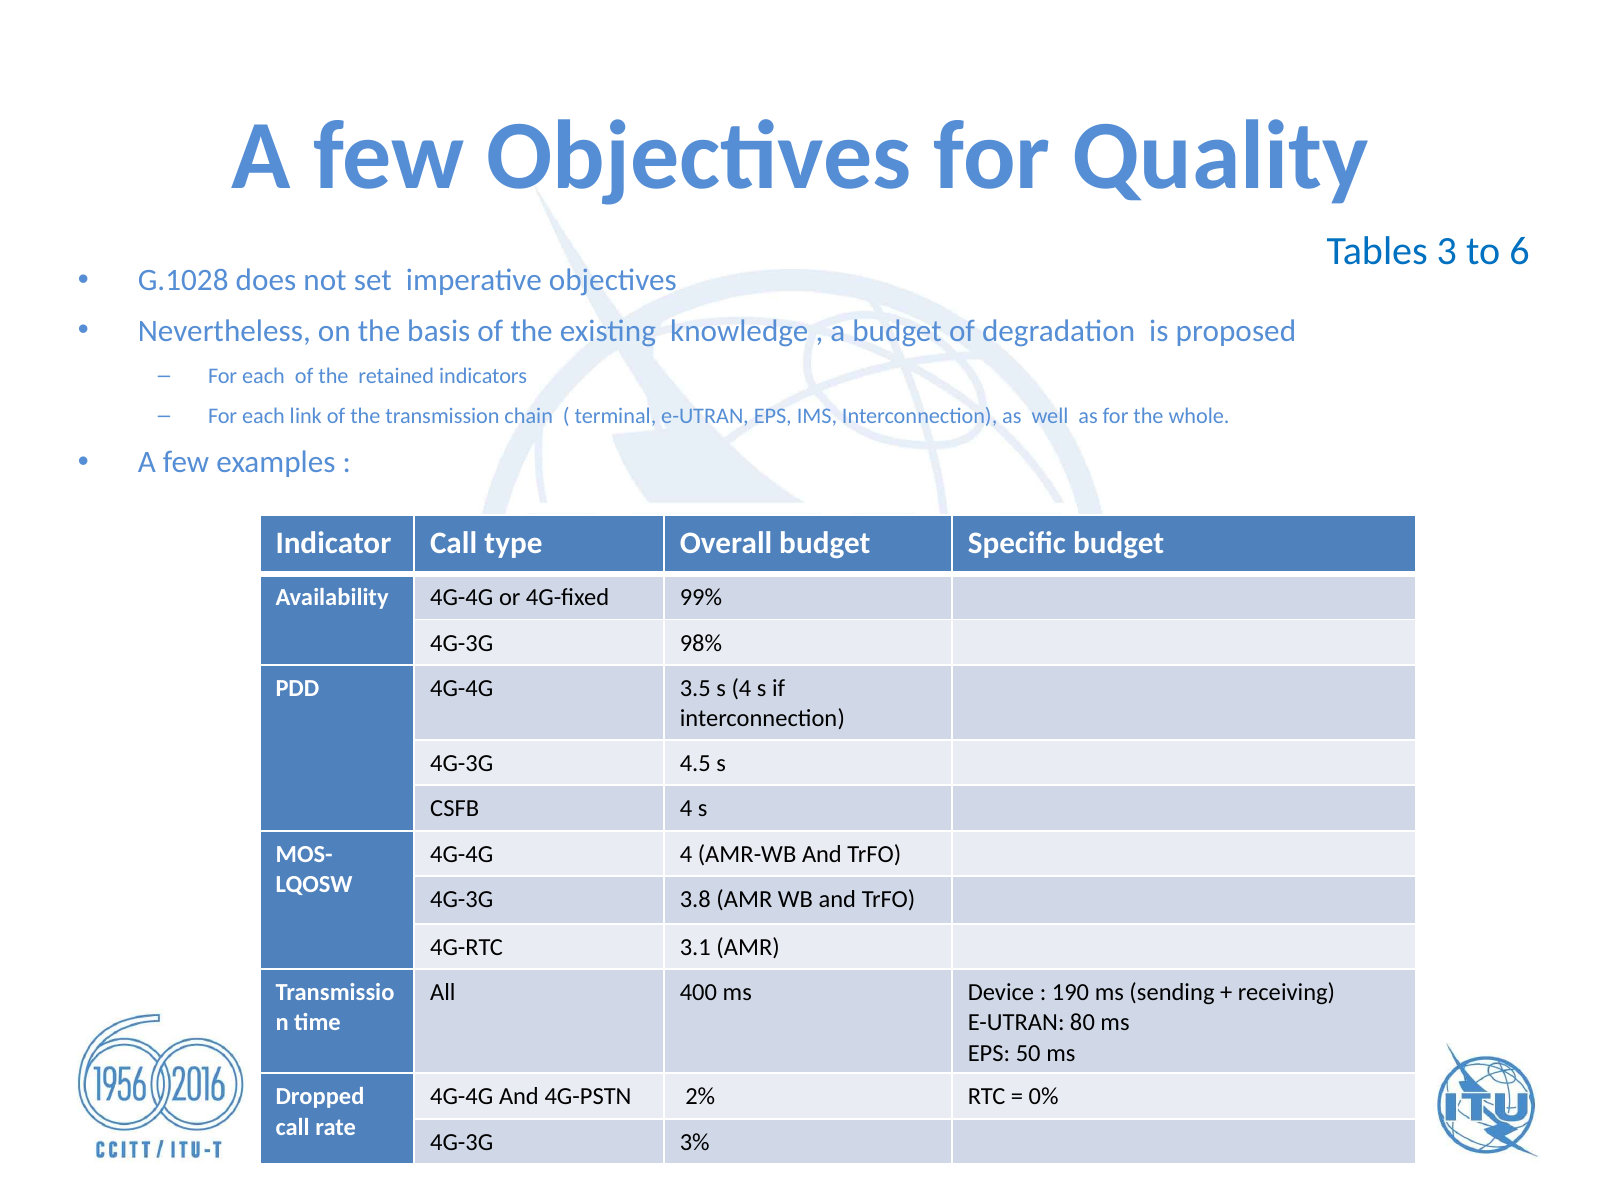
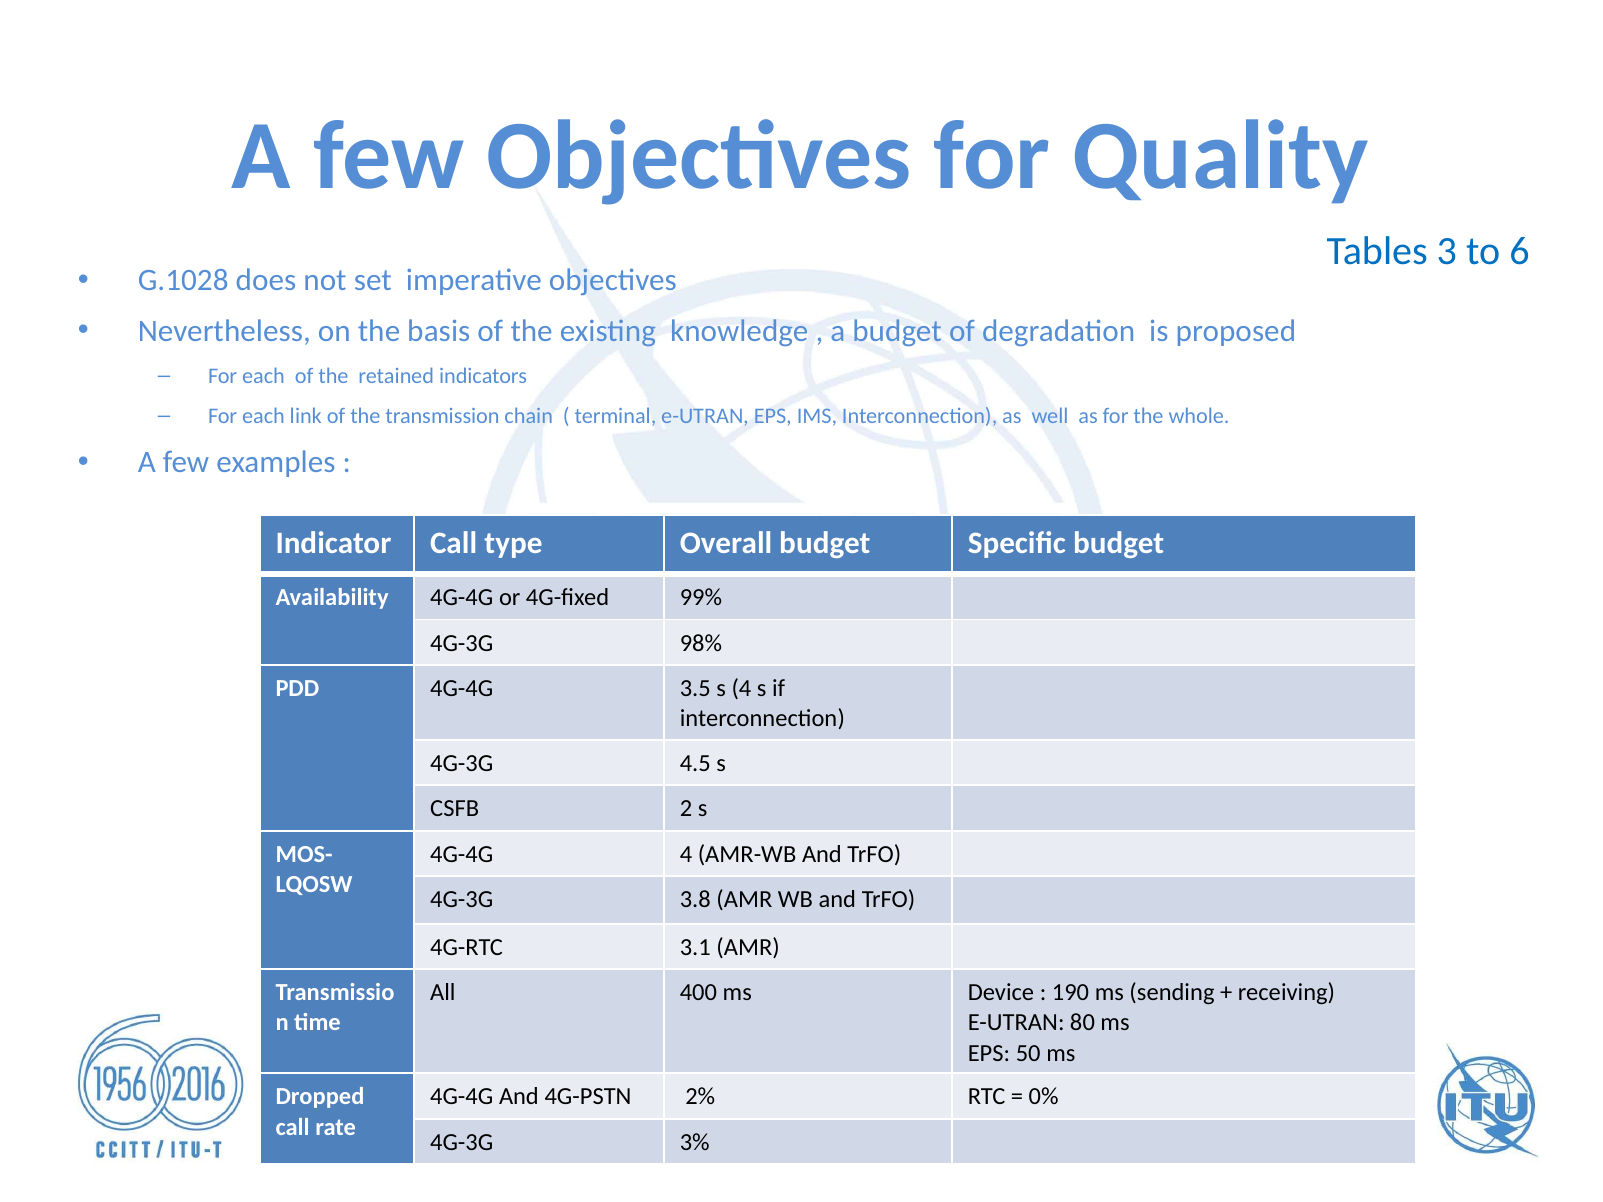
CSFB 4: 4 -> 2
